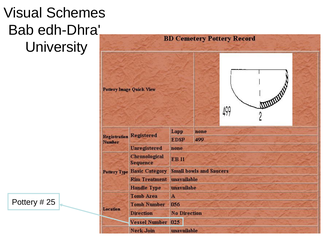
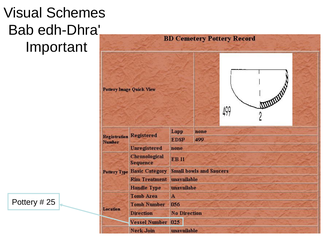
University: University -> Important
